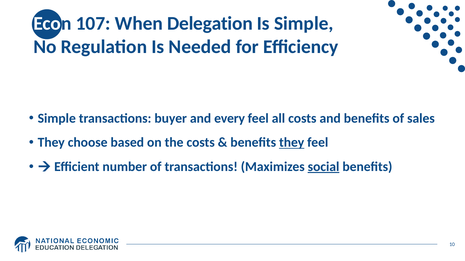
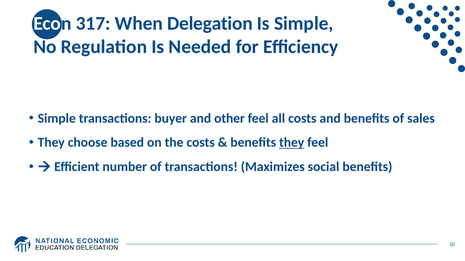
107: 107 -> 317
every: every -> other
social underline: present -> none
